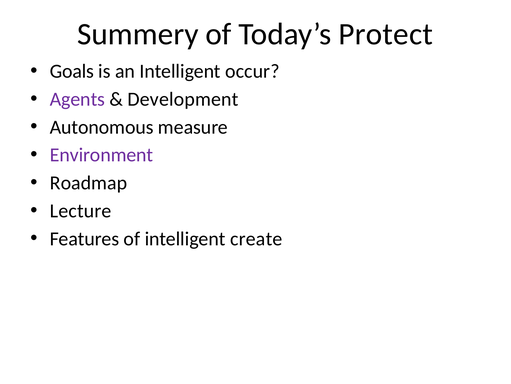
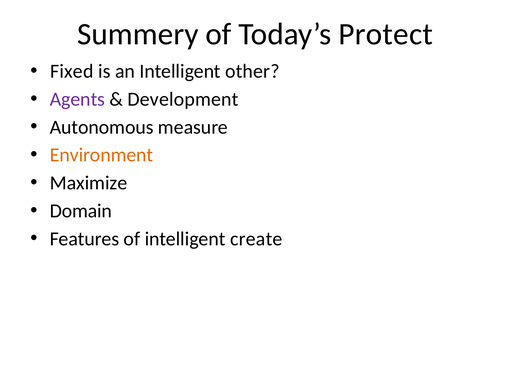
Goals: Goals -> Fixed
occur: occur -> other
Environment colour: purple -> orange
Roadmap: Roadmap -> Maximize
Lecture: Lecture -> Domain
